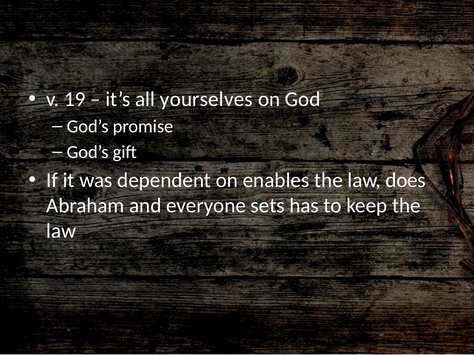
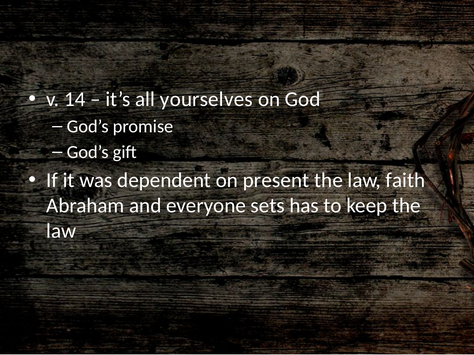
19: 19 -> 14
enables: enables -> present
does: does -> faith
